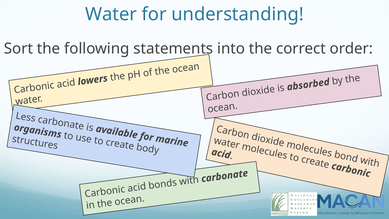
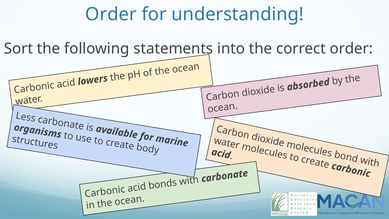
Water at (111, 14): Water -> Order
